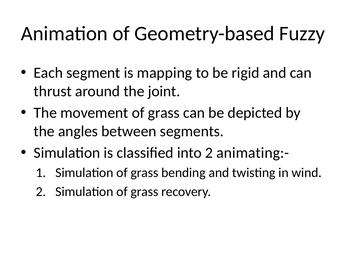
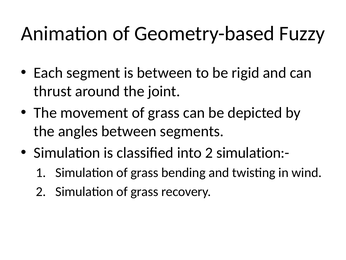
is mapping: mapping -> between
animating:-: animating:- -> simulation:-
